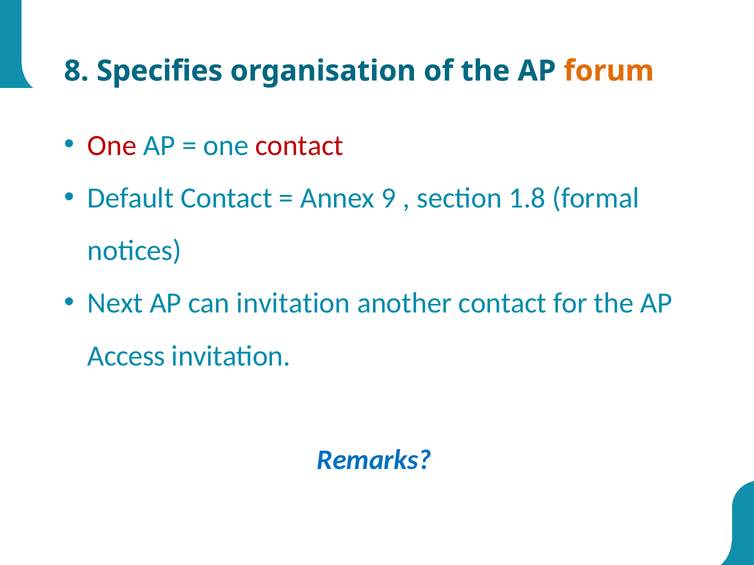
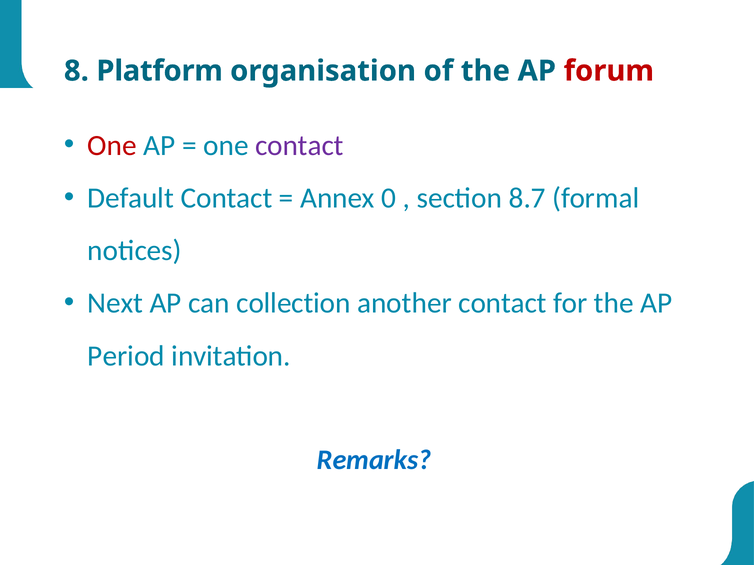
Specifies: Specifies -> Platform
forum colour: orange -> red
contact at (299, 146) colour: red -> purple
9: 9 -> 0
1.8: 1.8 -> 8.7
can invitation: invitation -> collection
Access: Access -> Period
